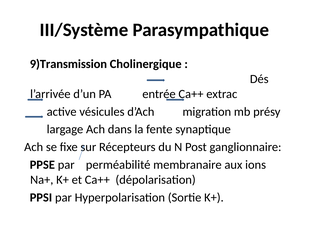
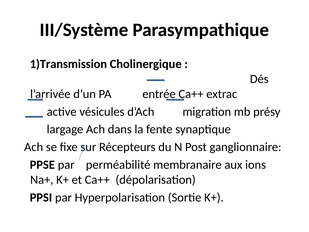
9)Transmission: 9)Transmission -> 1)Transmission
